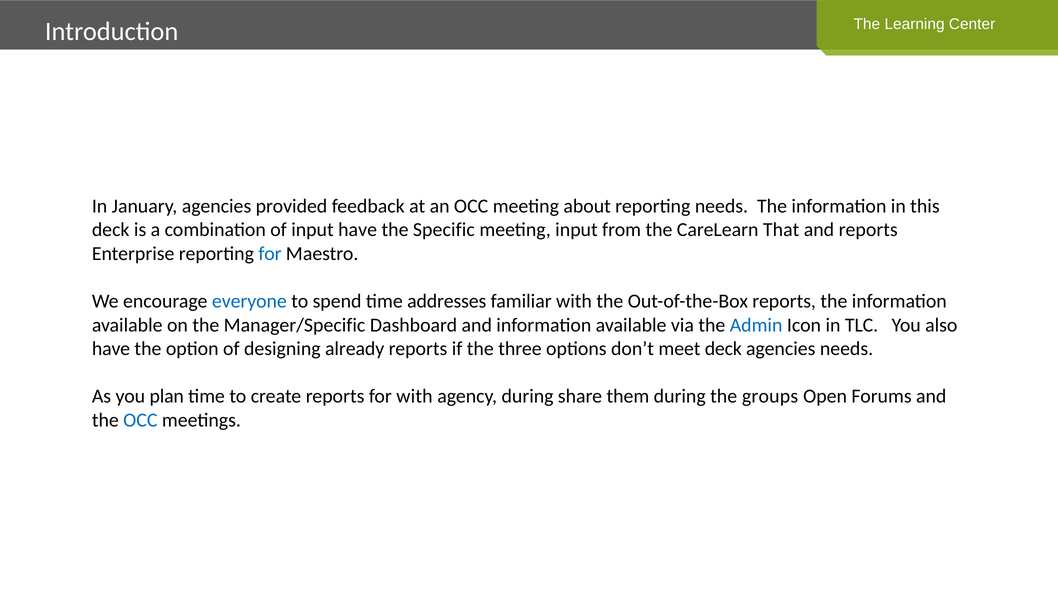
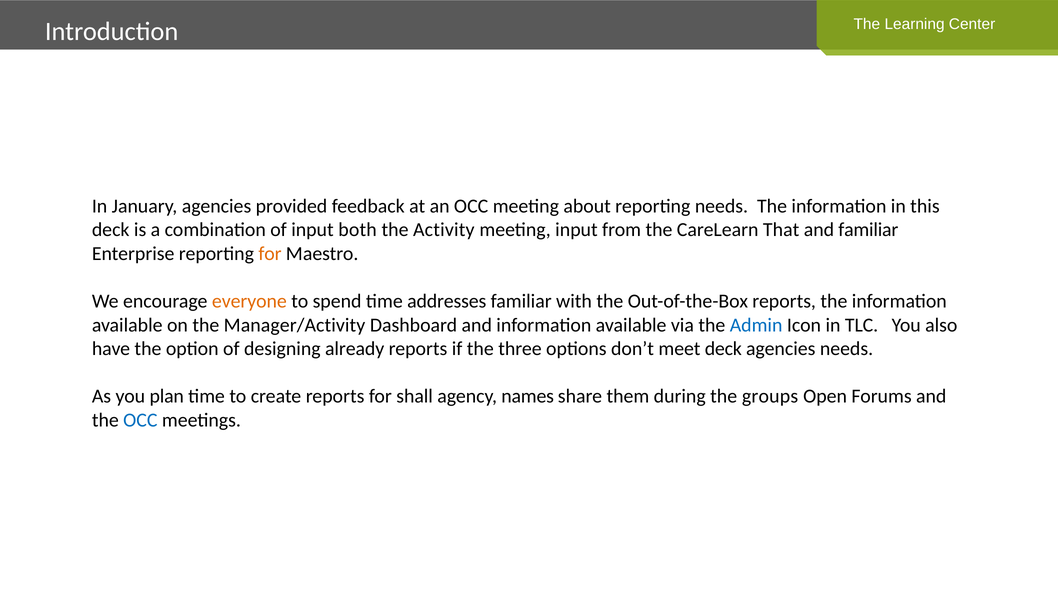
input have: have -> both
Specific: Specific -> Activity
and reports: reports -> familiar
for at (270, 254) colour: blue -> orange
everyone colour: blue -> orange
Manager/Specific: Manager/Specific -> Manager/Activity
for with: with -> shall
agency during: during -> names
